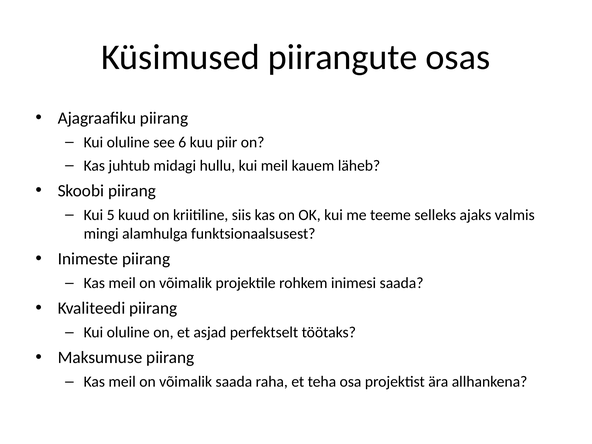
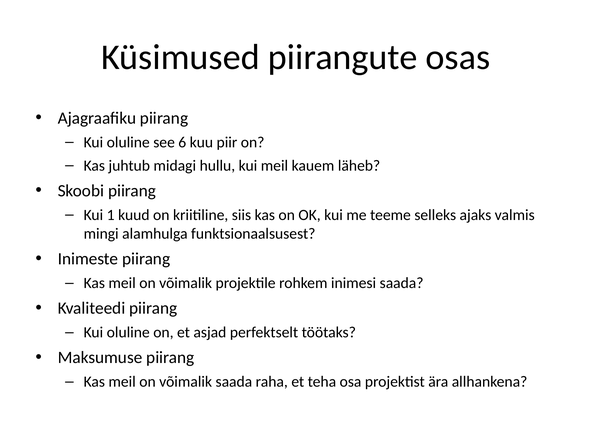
5: 5 -> 1
